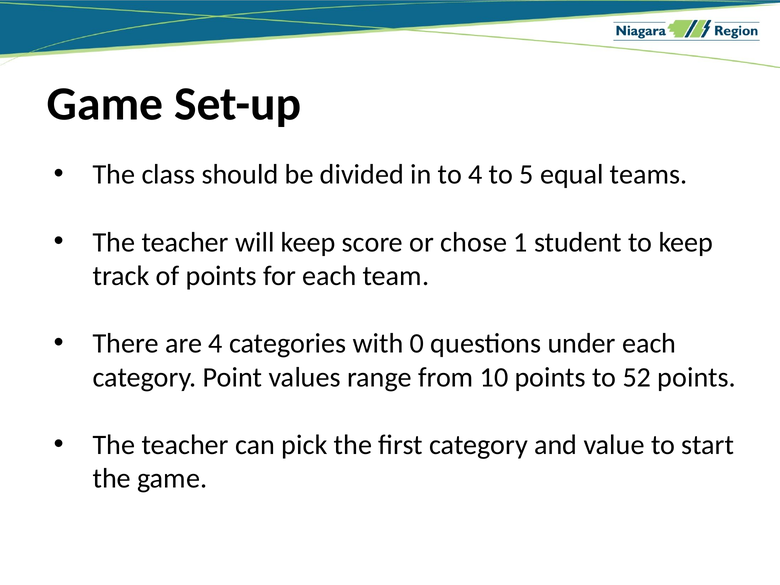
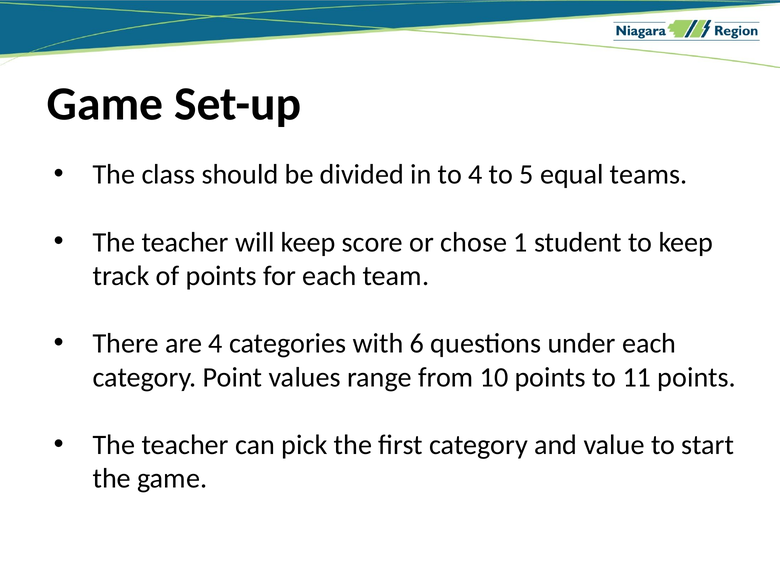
0: 0 -> 6
52: 52 -> 11
